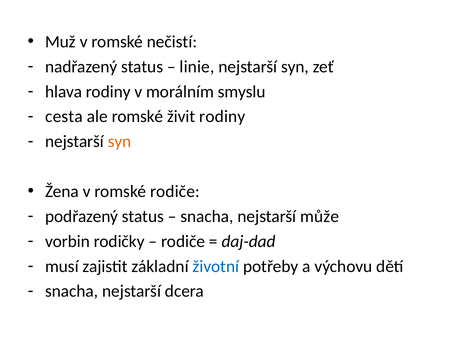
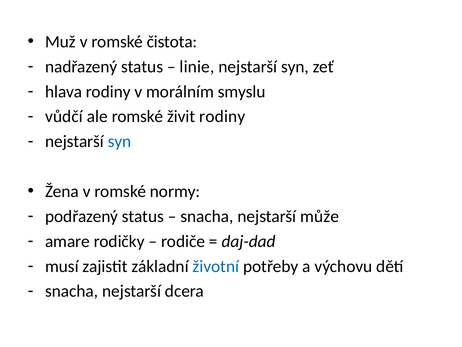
nečistí: nečistí -> čistota
cesta: cesta -> vůdčí
syn at (120, 141) colour: orange -> blue
romské rodiče: rodiče -> normy
vorbin: vorbin -> amare
